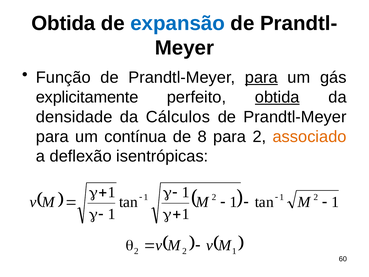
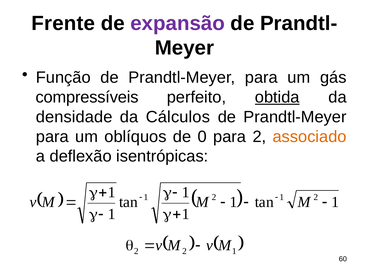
Obtida at (63, 23): Obtida -> Frente
expansão colour: blue -> purple
para at (261, 77) underline: present -> none
explicitamente: explicitamente -> compressíveis
contínua: contínua -> oblíquos
8: 8 -> 0
